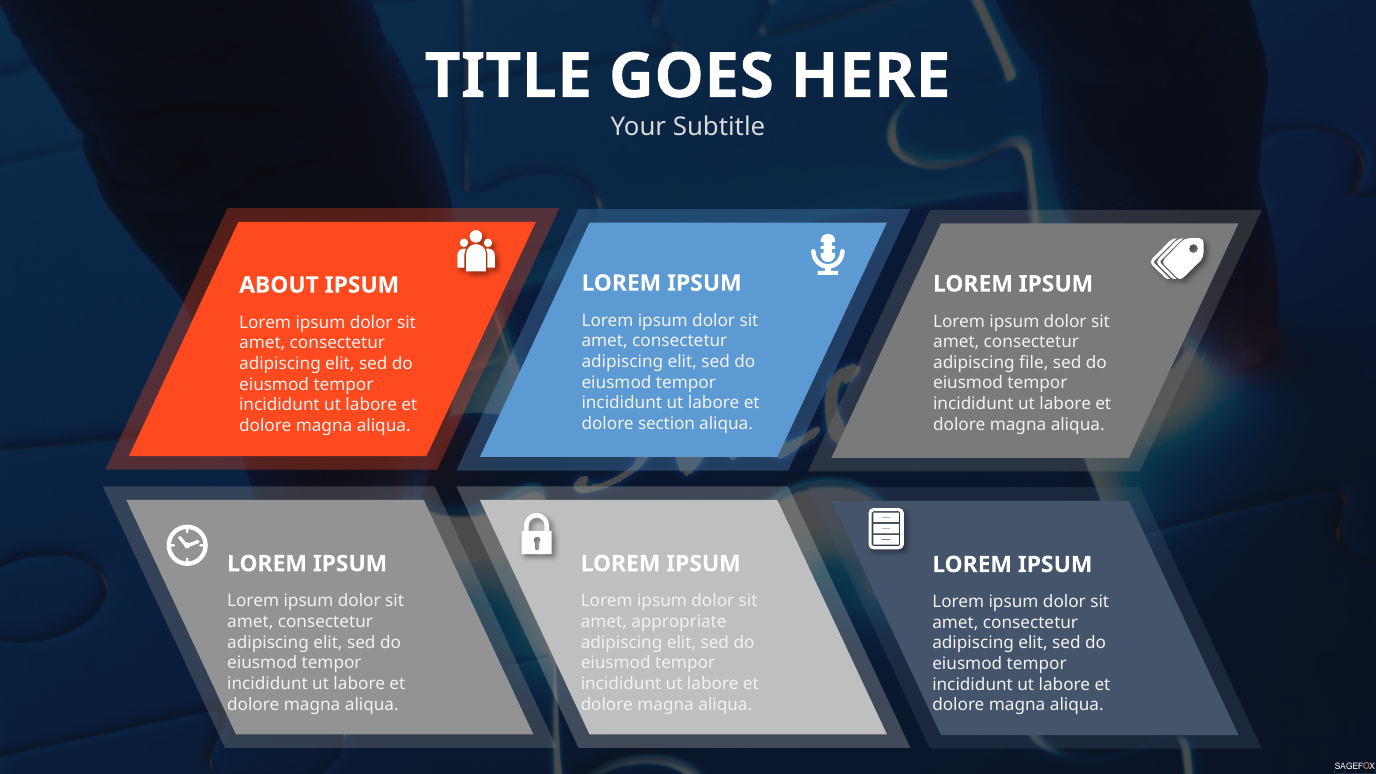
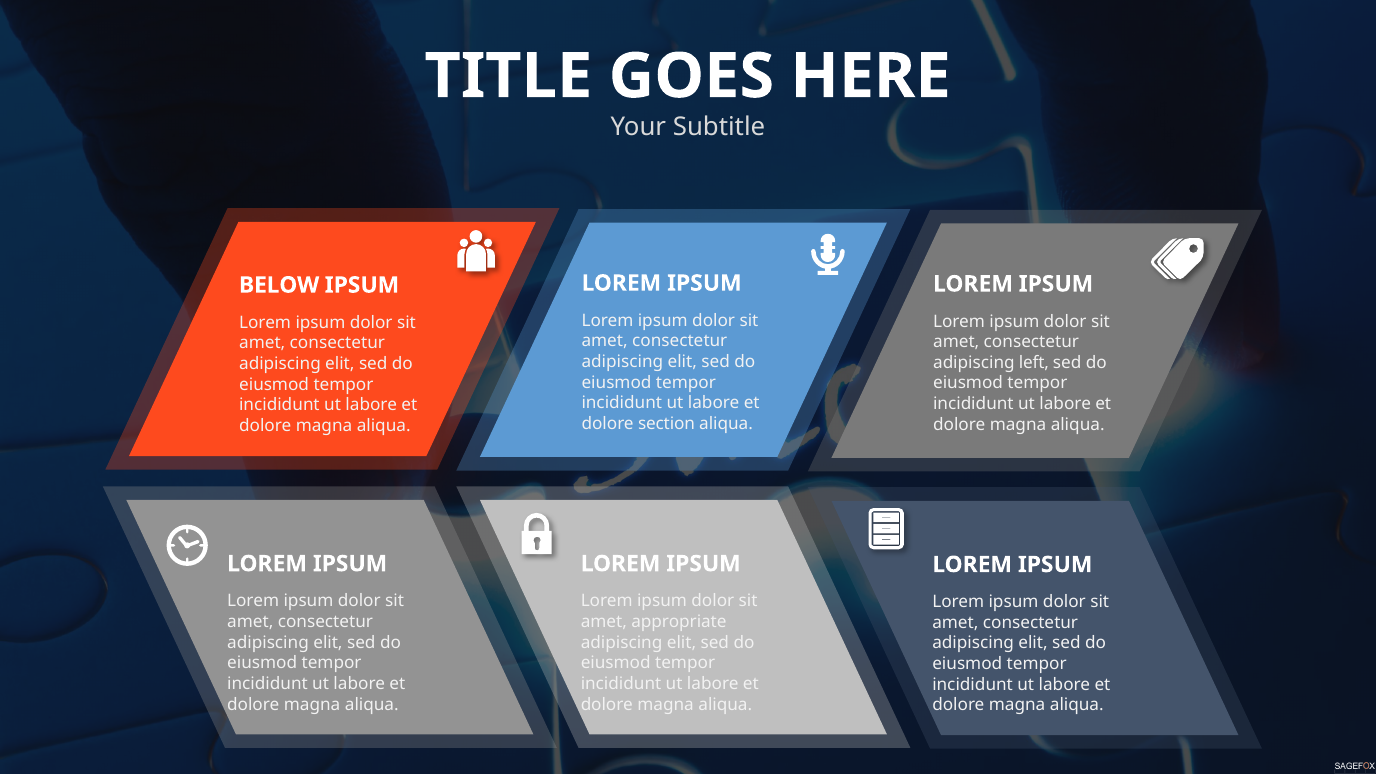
ABOUT: ABOUT -> BELOW
file: file -> left
